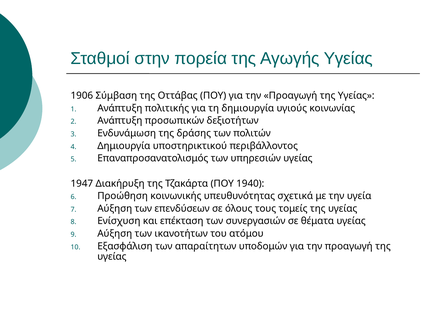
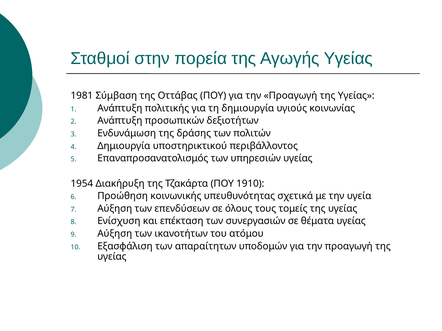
1906: 1906 -> 1981
1947: 1947 -> 1954
1940: 1940 -> 1910
